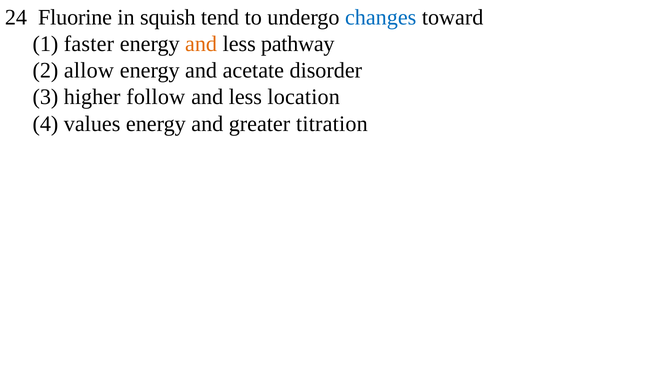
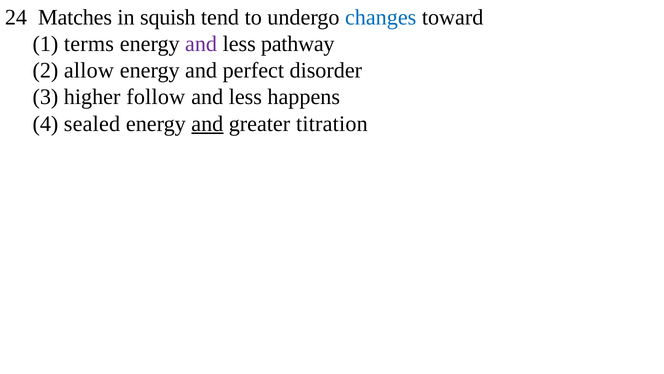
Fluorine: Fluorine -> Matches
faster: faster -> terms
and at (201, 44) colour: orange -> purple
acetate: acetate -> perfect
location: location -> happens
values: values -> sealed
and at (207, 124) underline: none -> present
